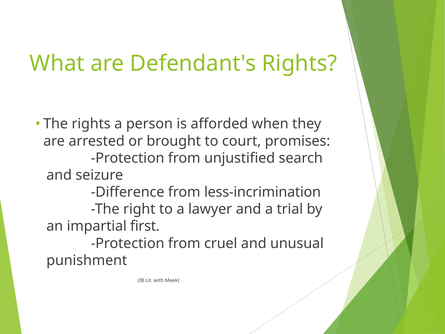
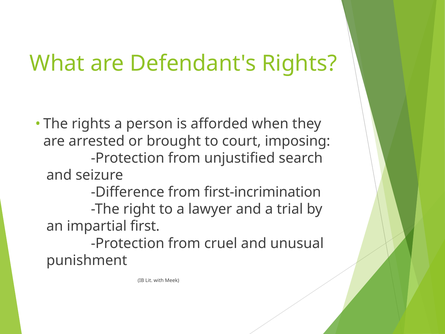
promises: promises -> imposing
less-incrimination: less-incrimination -> first-incrimination
